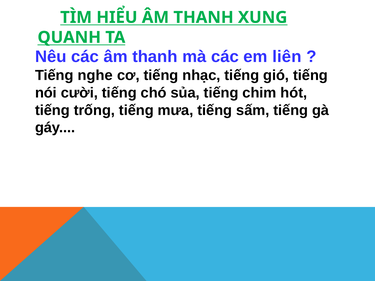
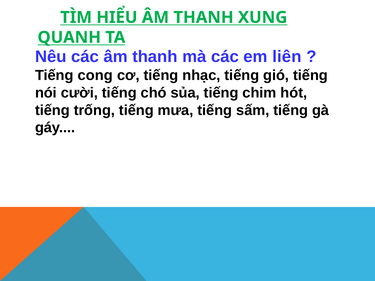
nghe: nghe -> cong
